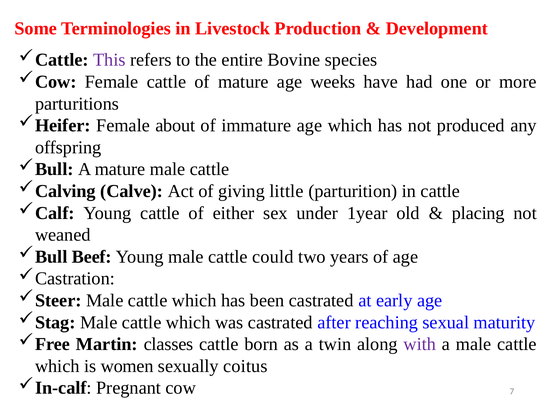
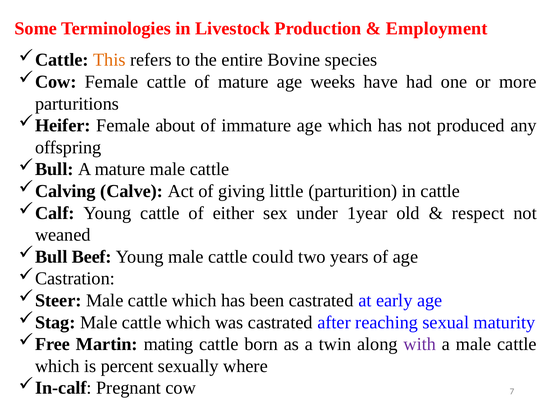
Development: Development -> Employment
This colour: purple -> orange
placing: placing -> respect
classes: classes -> mating
women: women -> percent
coitus: coitus -> where
